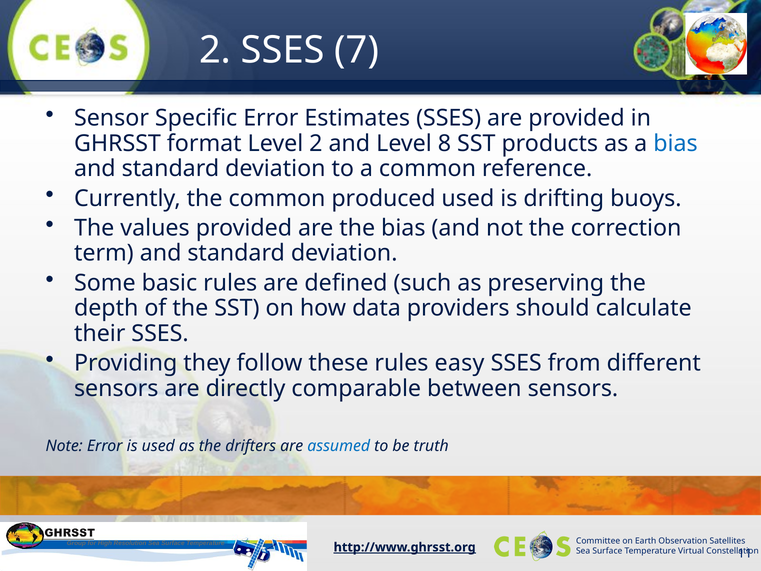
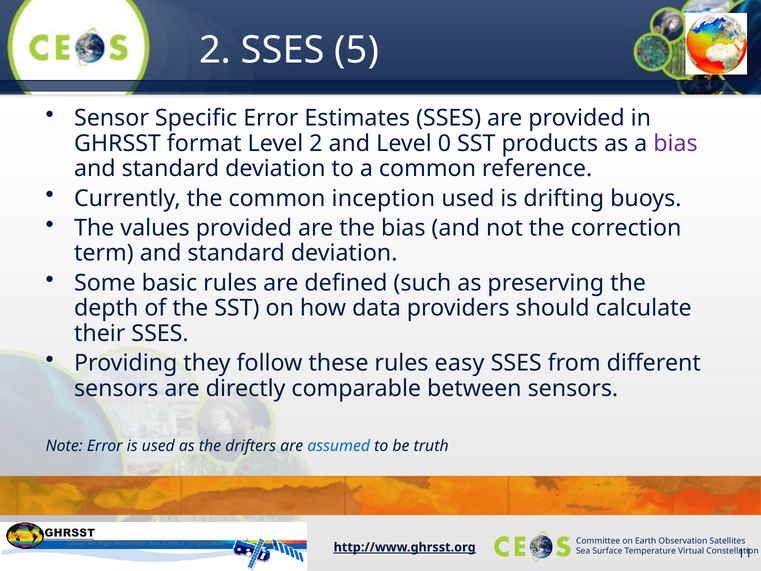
7: 7 -> 5
8: 8 -> 0
bias at (676, 143) colour: blue -> purple
produced: produced -> inception
